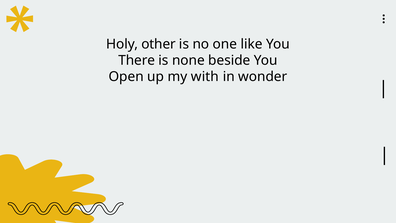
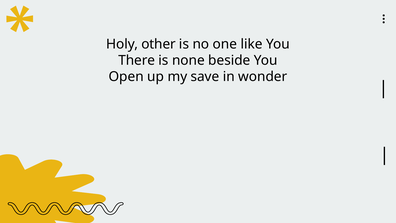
with: with -> save
